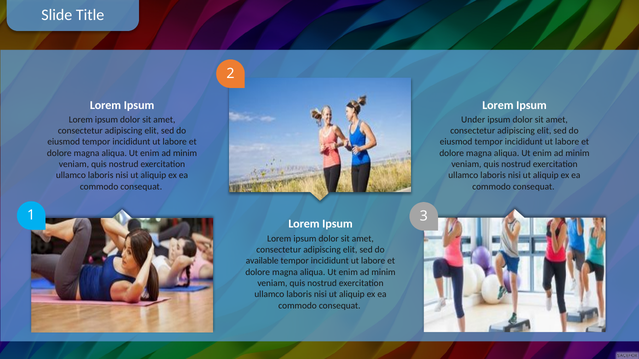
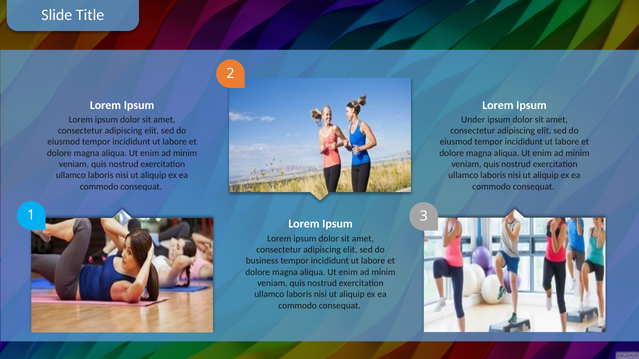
available: available -> business
